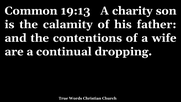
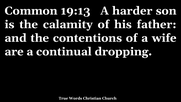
charity: charity -> harder
